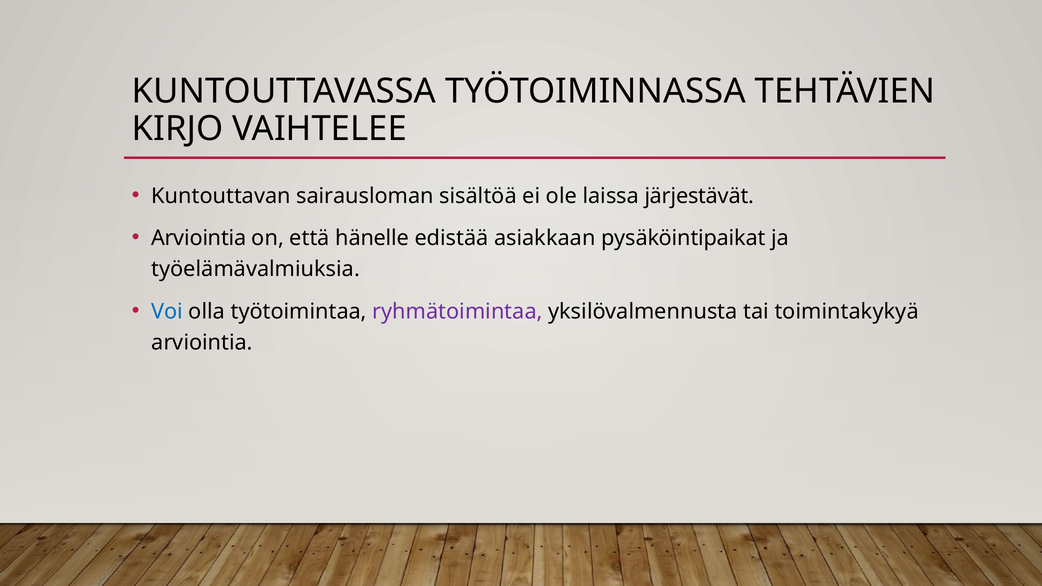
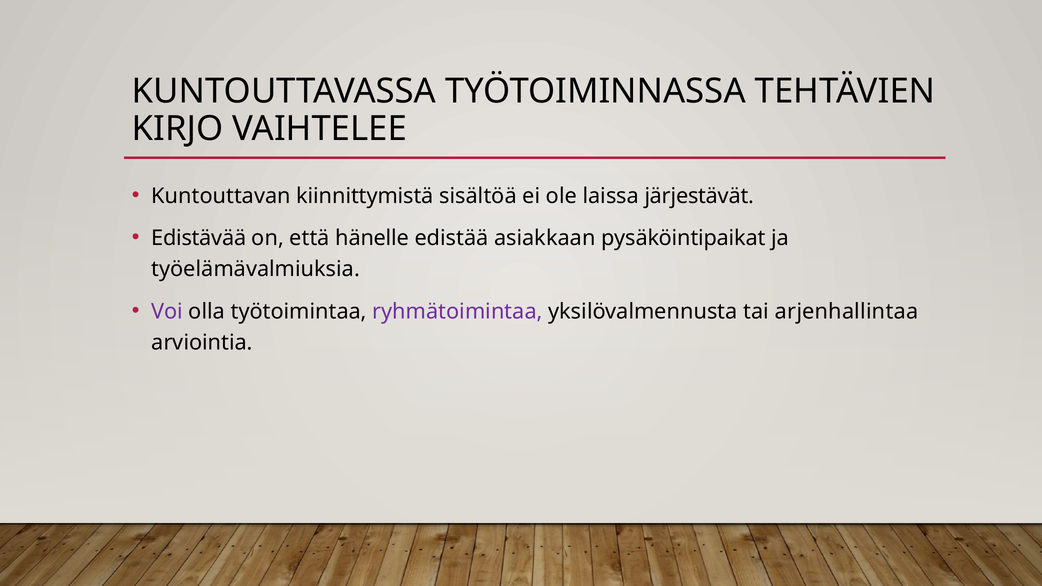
sairausloman: sairausloman -> kiinnittymistä
Arviointia at (199, 238): Arviointia -> Edistävää
Voi colour: blue -> purple
toimintakykyä: toimintakykyä -> arjenhallintaa
